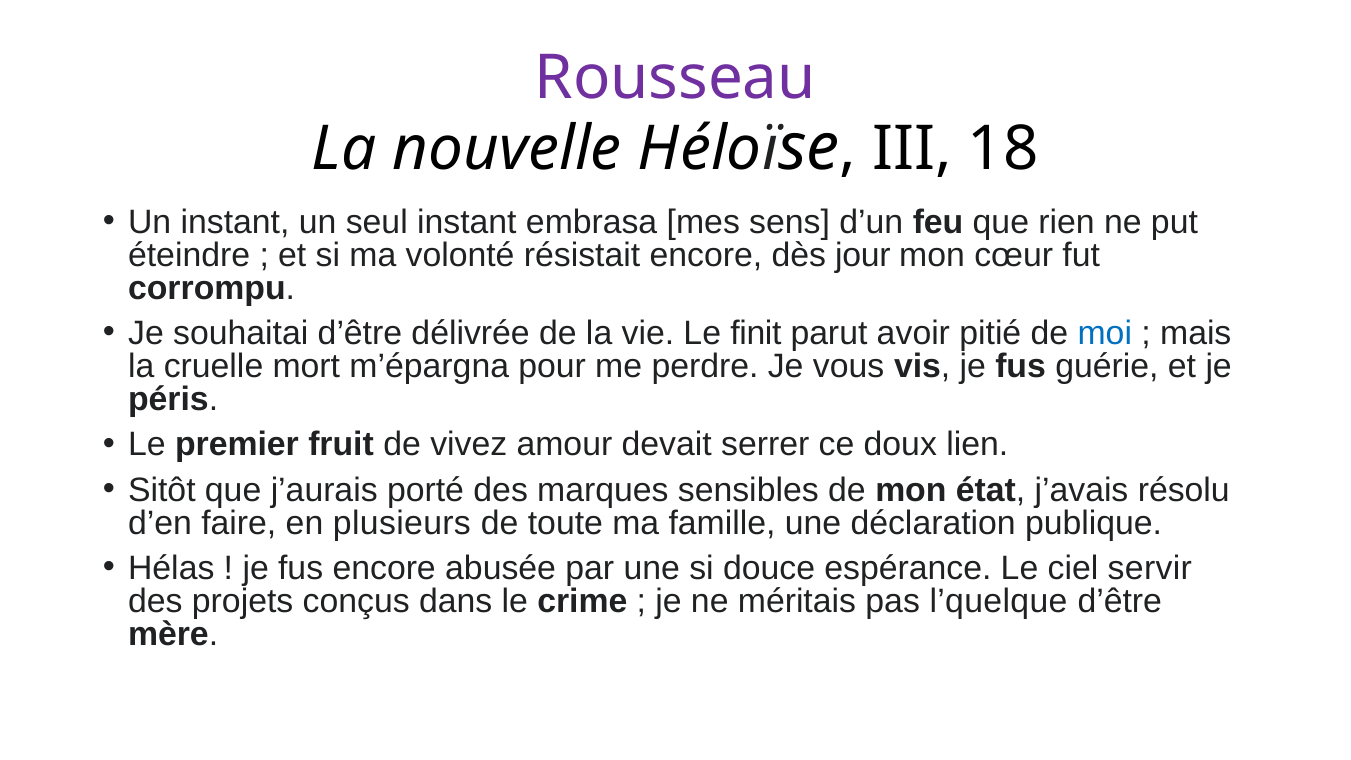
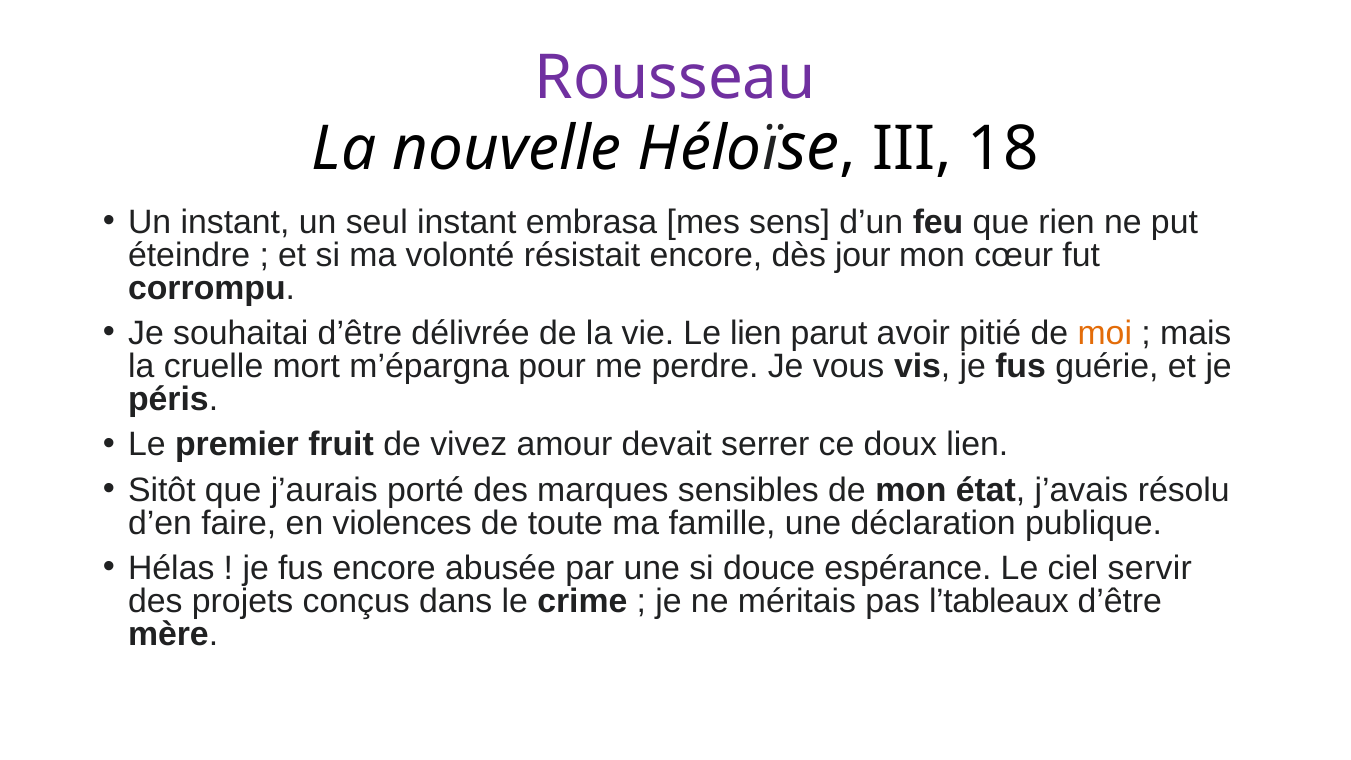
Le finit: finit -> lien
moi colour: blue -> orange
plusieurs: plusieurs -> violences
l’quelque: l’quelque -> l’tableaux
